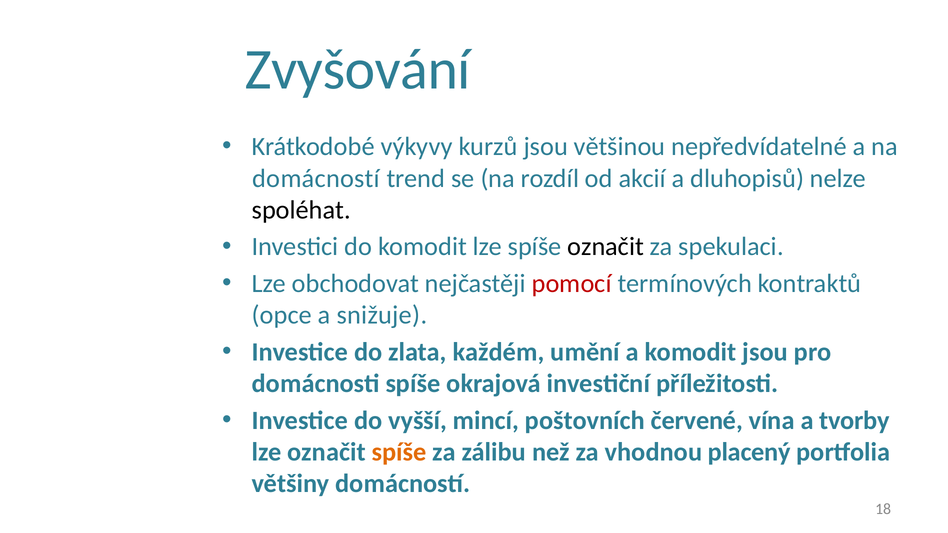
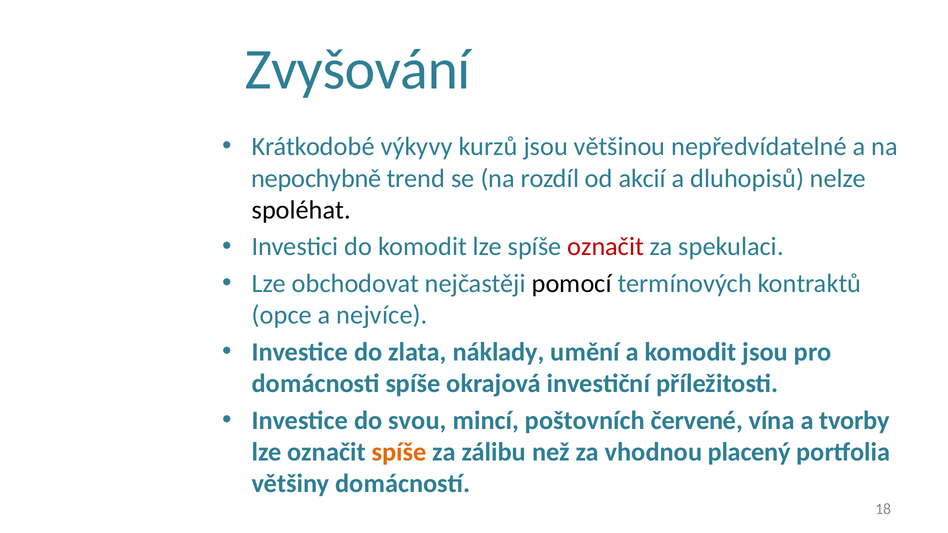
domácností at (316, 178): domácností -> nepochybně
označit at (606, 247) colour: black -> red
pomocí colour: red -> black
snižuje: snižuje -> nejvíce
každém: každém -> náklady
vyšší: vyšší -> svou
